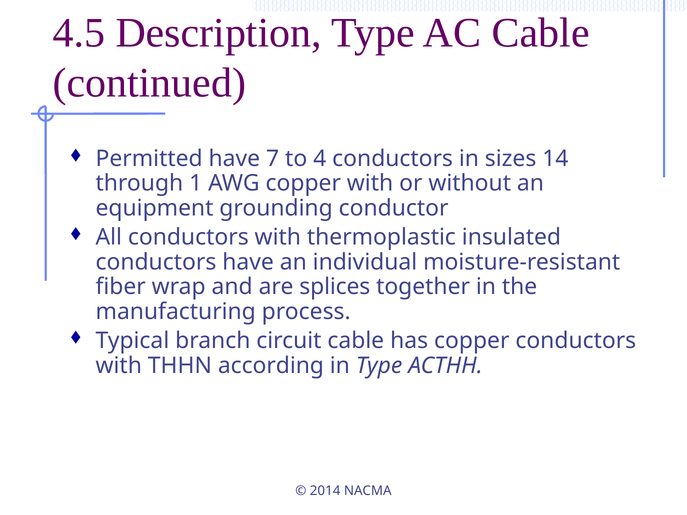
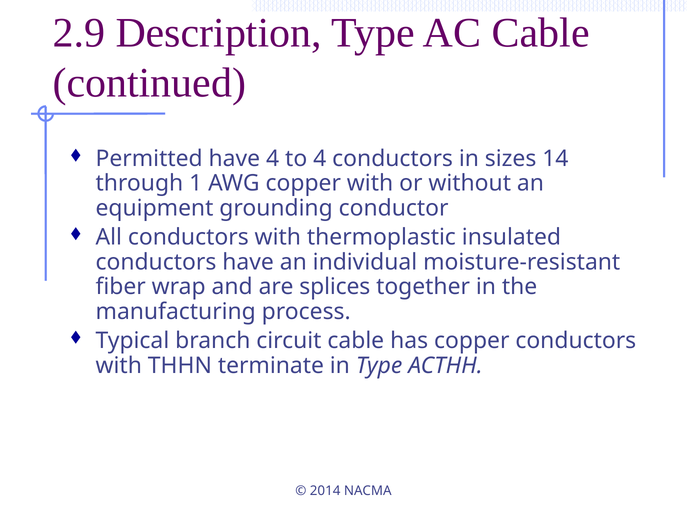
4.5: 4.5 -> 2.9
have 7: 7 -> 4
according: according -> terminate
